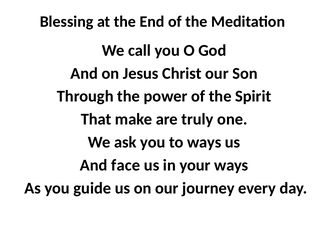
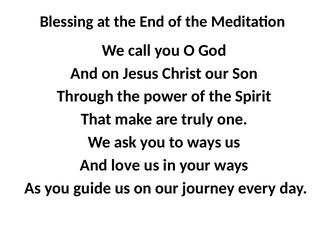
face: face -> love
